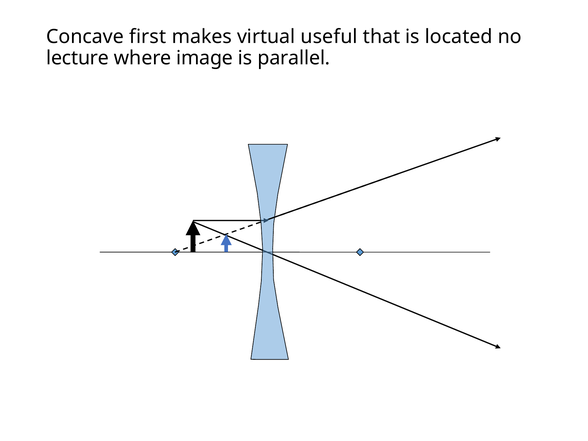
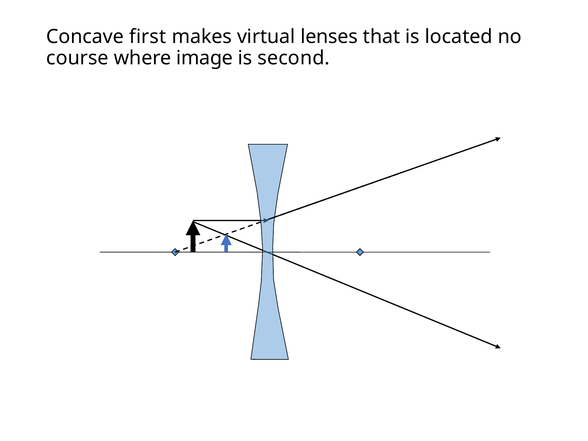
useful: useful -> lenses
lecture: lecture -> course
parallel: parallel -> second
